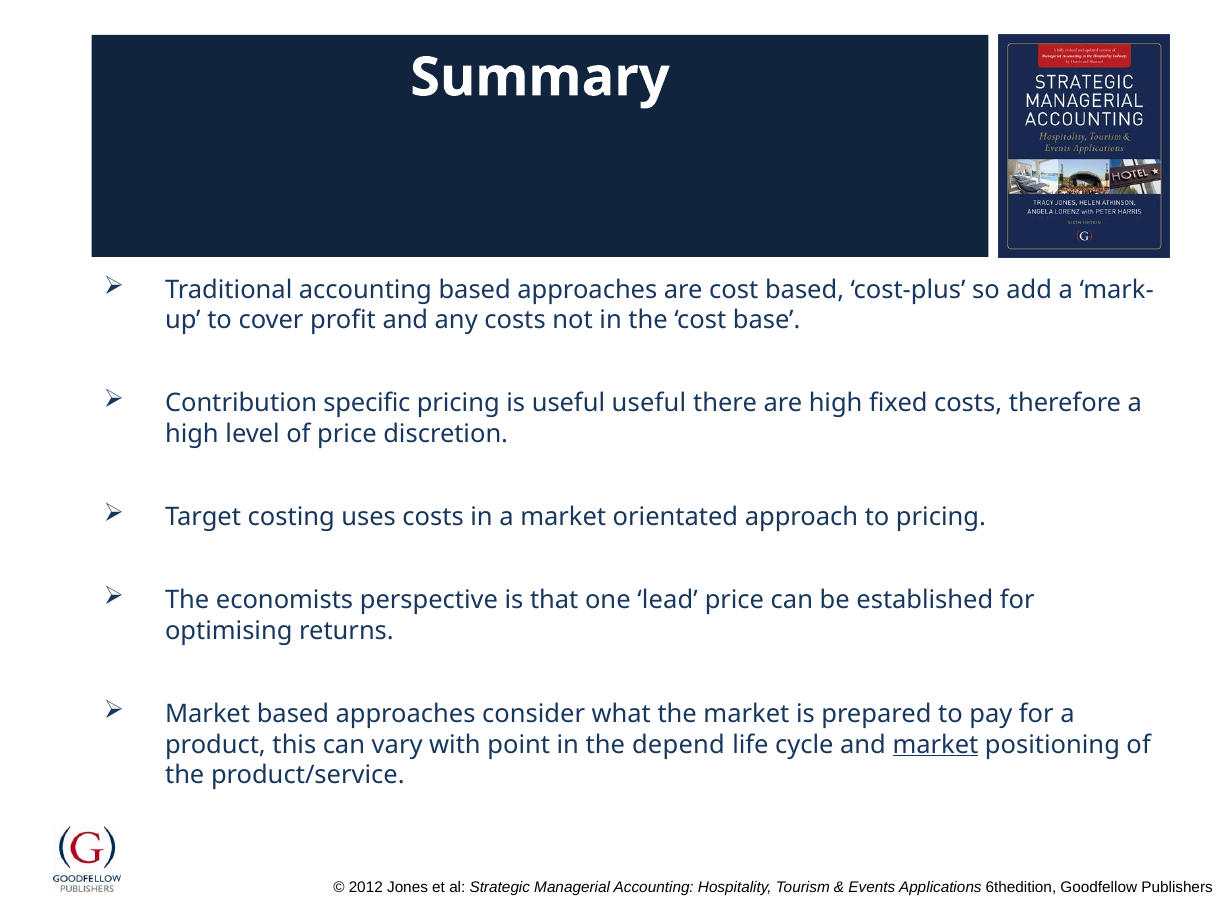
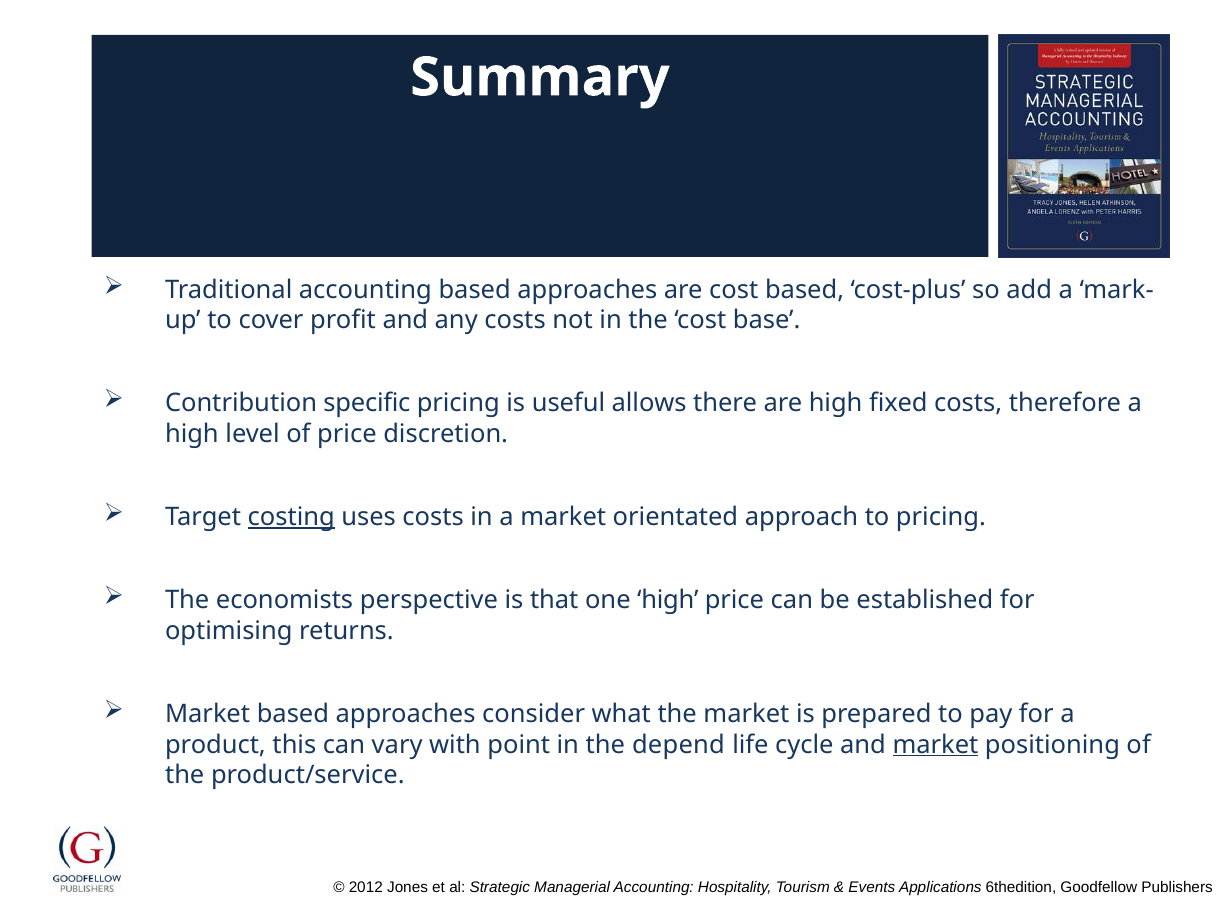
useful useful: useful -> allows
costing underline: none -> present
one lead: lead -> high
